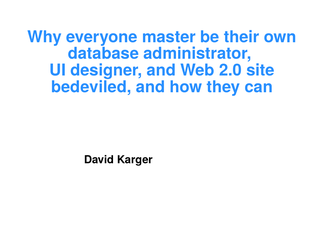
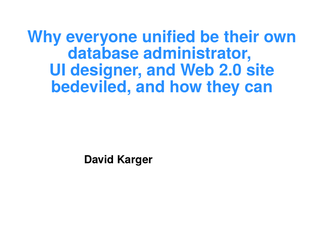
master: master -> unified
